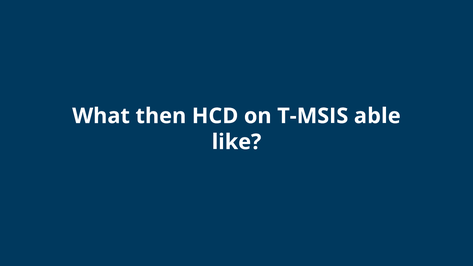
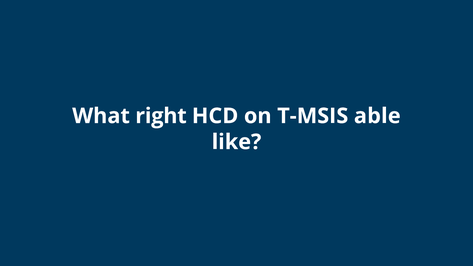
then: then -> right
